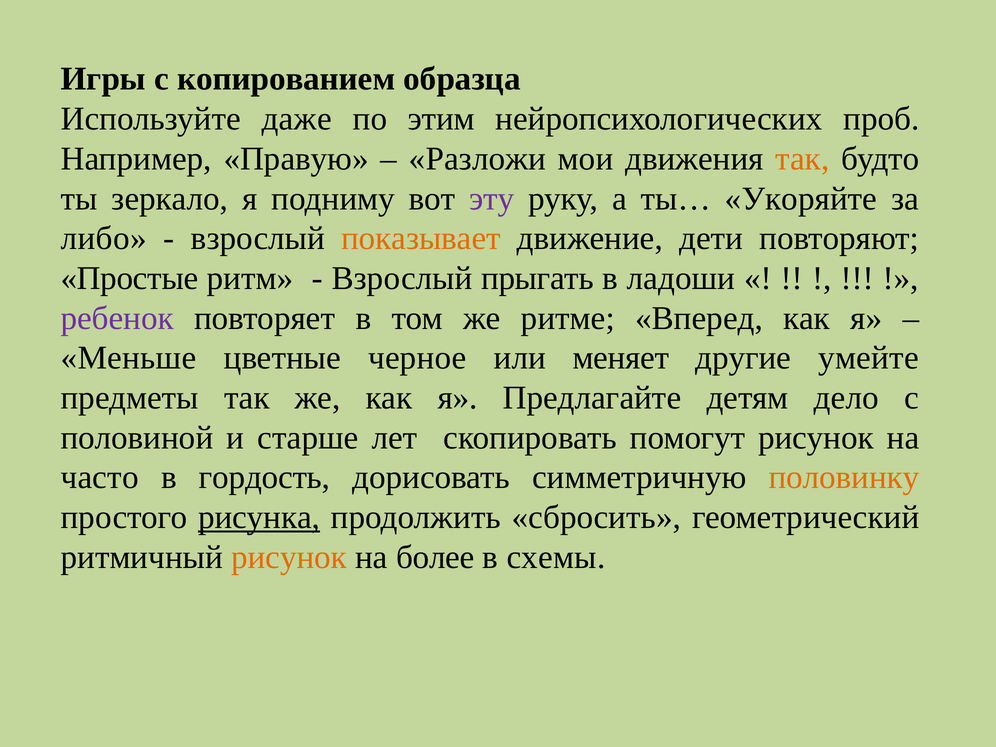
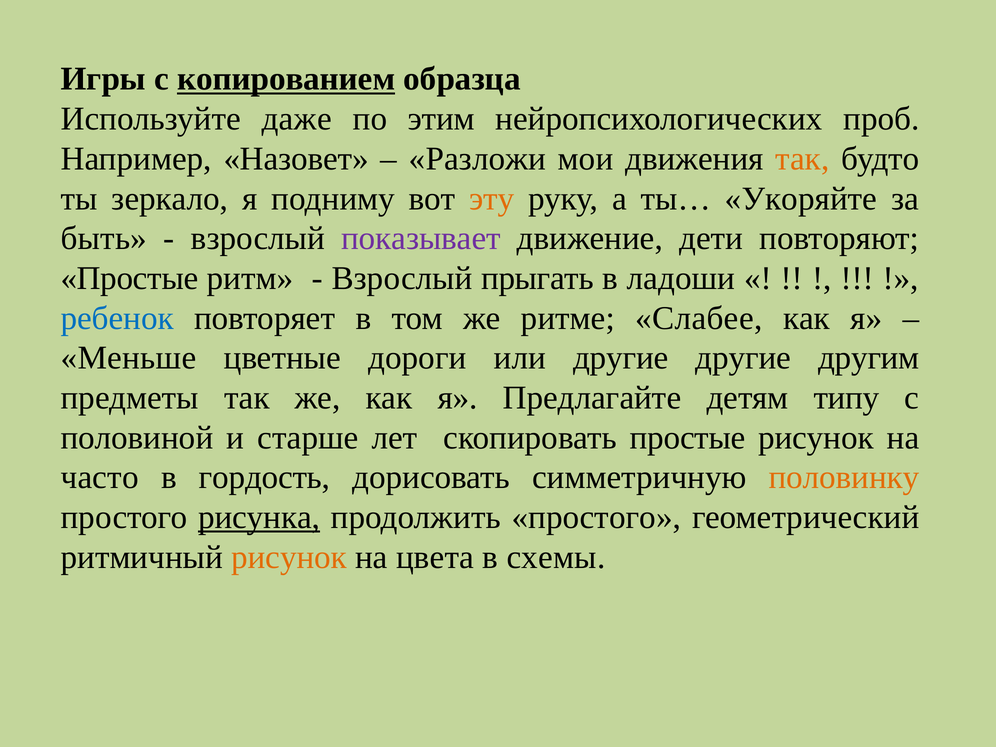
копированием underline: none -> present
Правую: Правую -> Назовет
эту colour: purple -> orange
либо: либо -> быть
показывает colour: orange -> purple
ребенок colour: purple -> blue
Вперед: Вперед -> Слабее
черное: черное -> дороги
или меняет: меняет -> другие
умейте: умейте -> другим
дело: дело -> типу
скопировать помогут: помогут -> простые
продолжить сбросить: сбросить -> простого
более: более -> цвета
